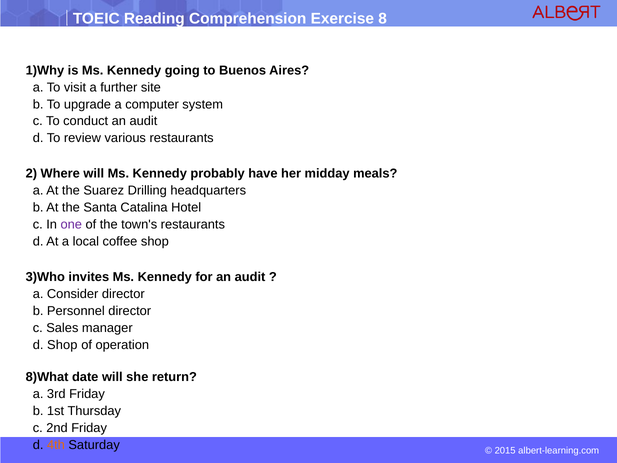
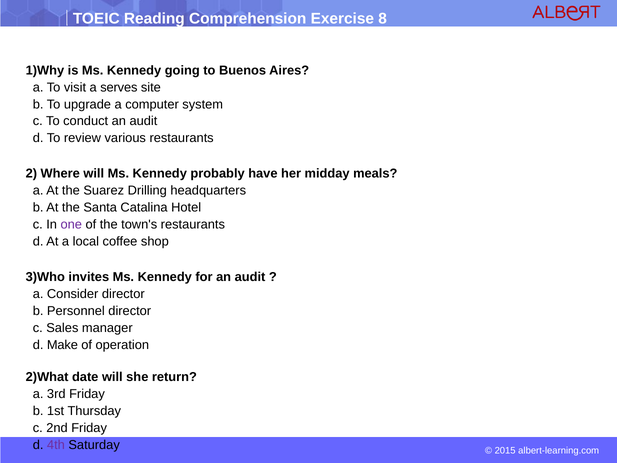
further: further -> serves
d Shop: Shop -> Make
8)What: 8)What -> 2)What
4th colour: orange -> purple
